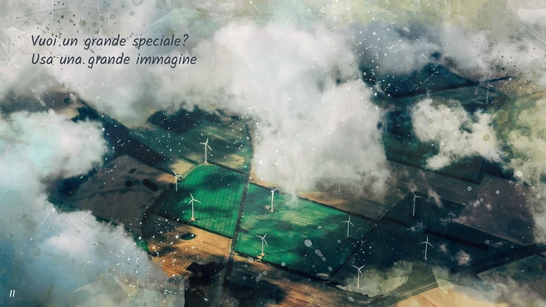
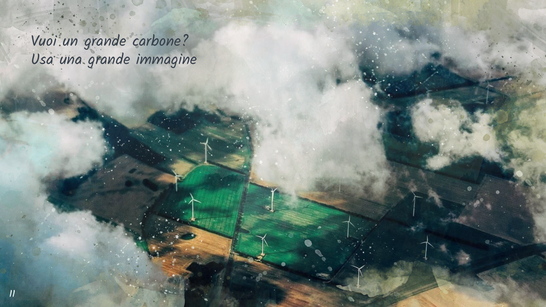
speciale: speciale -> carbone
